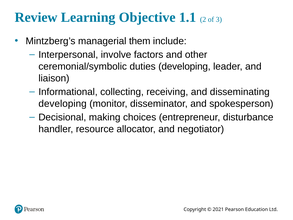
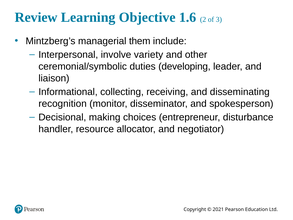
1.1: 1.1 -> 1.6
factors: factors -> variety
developing at (63, 103): developing -> recognition
